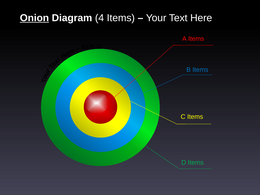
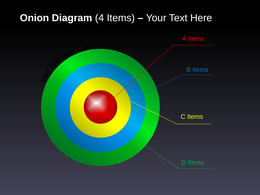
Onion underline: present -> none
